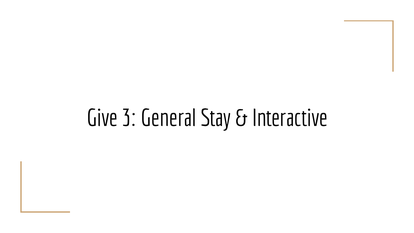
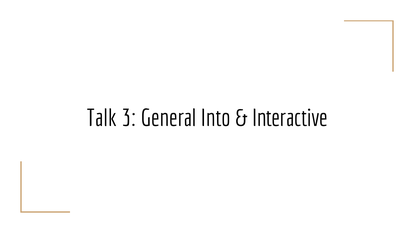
Give: Give -> Talk
Stay: Stay -> Into
